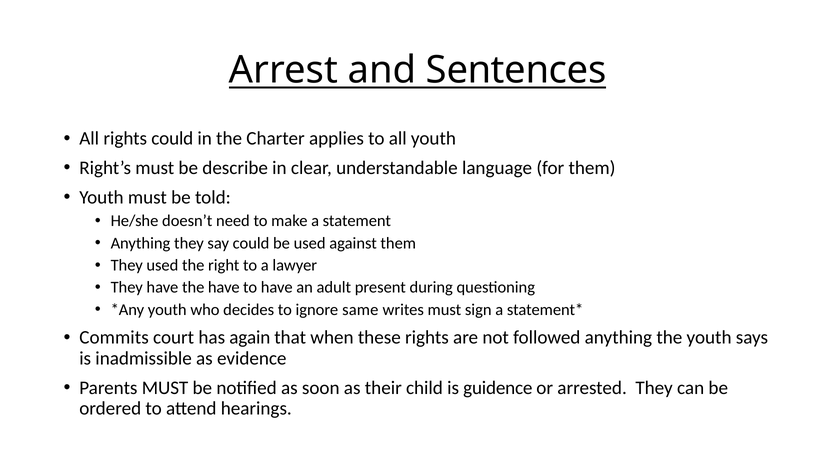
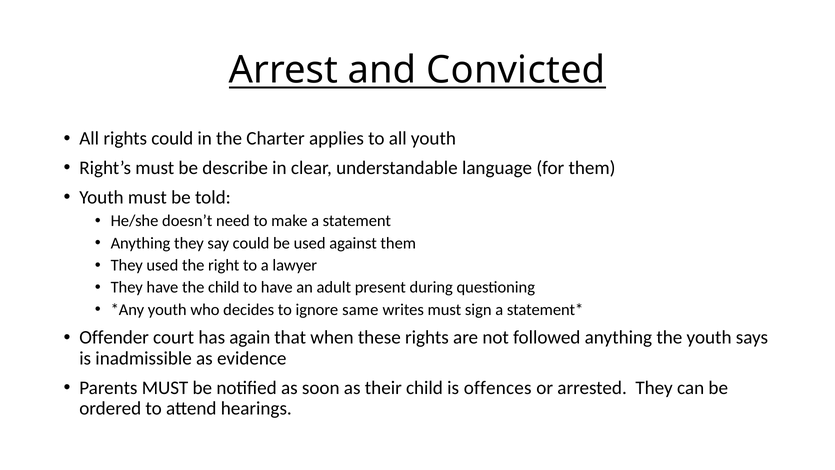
Sentences: Sentences -> Convicted
the have: have -> child
Commits: Commits -> Offender
guidence: guidence -> offences
